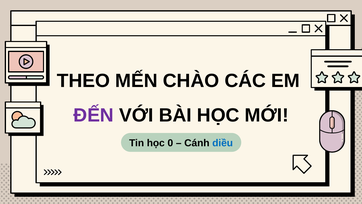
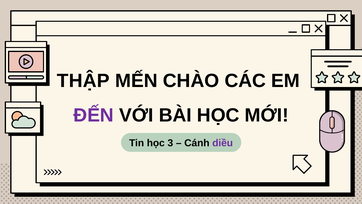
THEO: THEO -> THẬP
0: 0 -> 3
diều colour: blue -> purple
